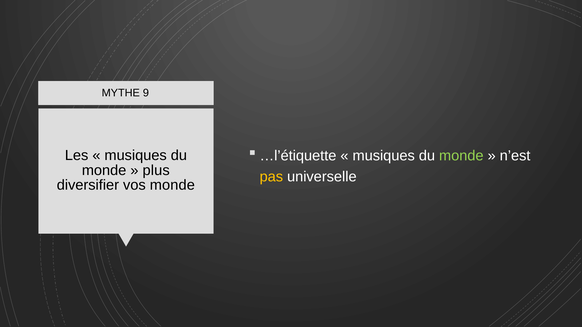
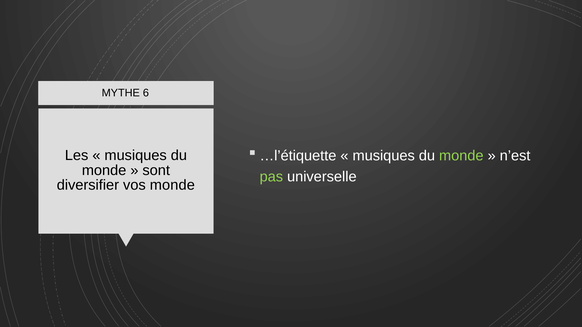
9: 9 -> 6
plus: plus -> sont
pas colour: yellow -> light green
